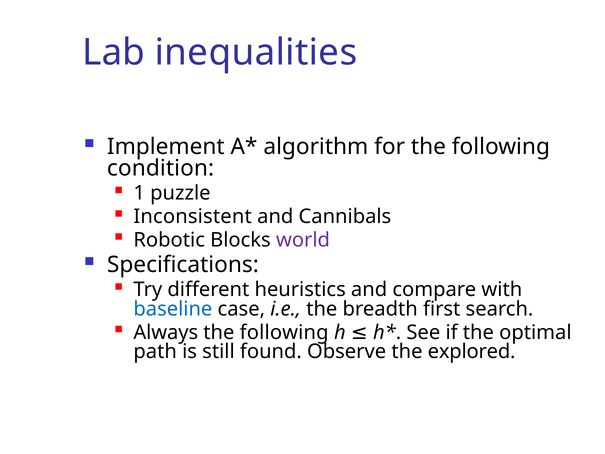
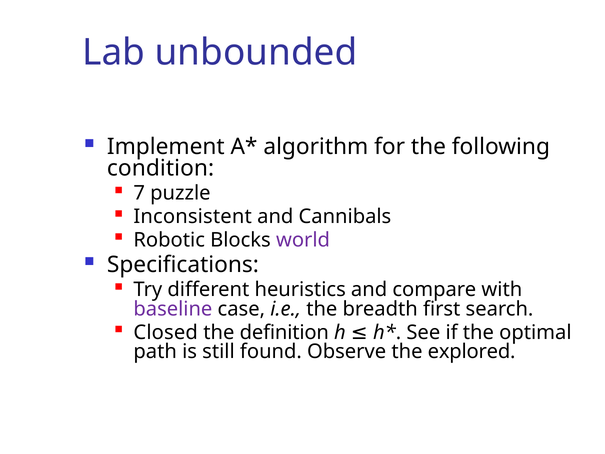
inequalities: inequalities -> unbounded
1: 1 -> 7
baseline colour: blue -> purple
Always: Always -> Closed
following at (284, 332): following -> definition
